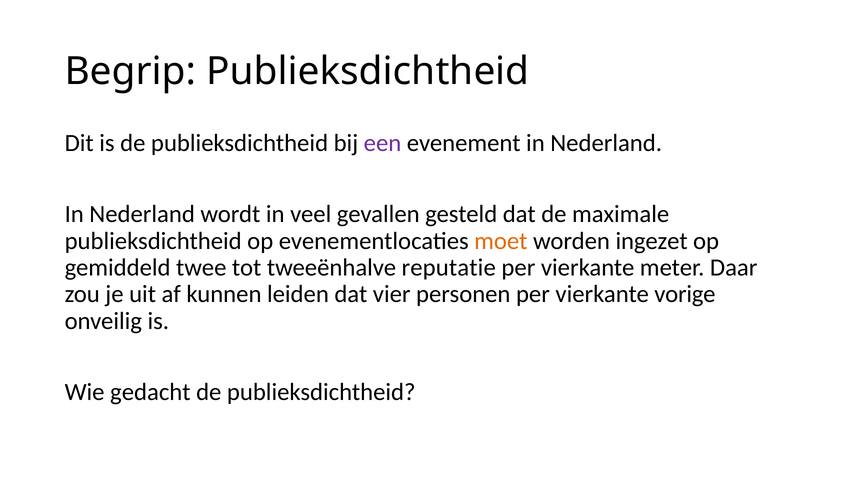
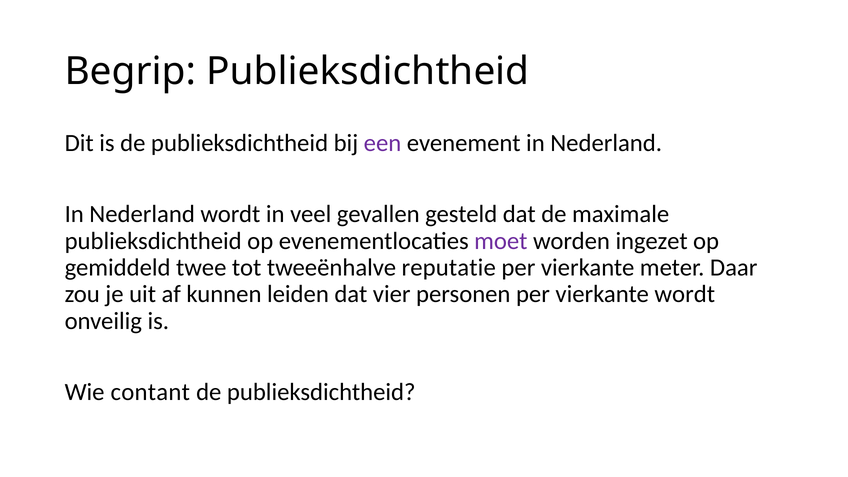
moet colour: orange -> purple
vierkante vorige: vorige -> wordt
gedacht: gedacht -> contant
